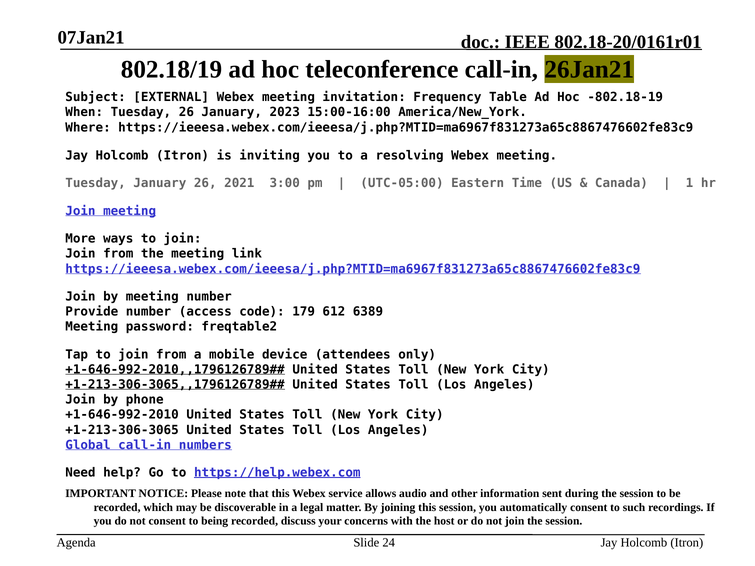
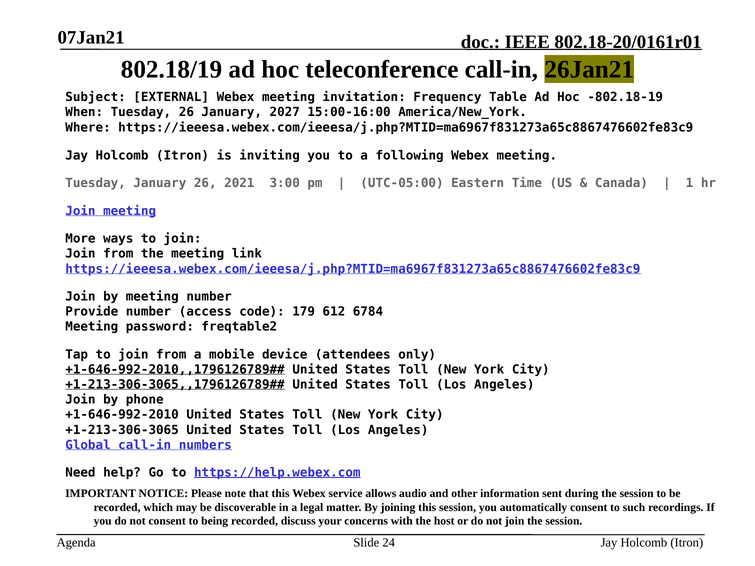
2023: 2023 -> 2027
resolving: resolving -> following
6389: 6389 -> 6784
